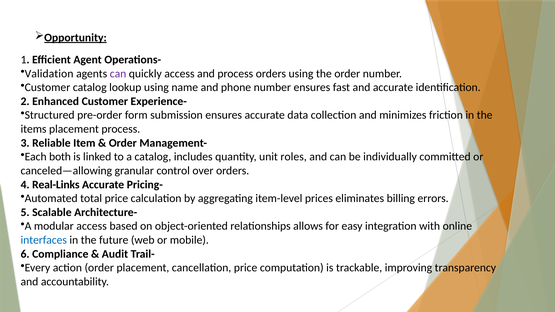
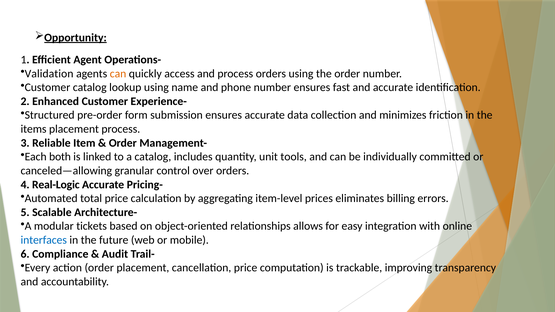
can at (118, 74) colour: purple -> orange
roles: roles -> tools
Real-Links: Real-Links -> Real-Logic
modular access: access -> tickets
